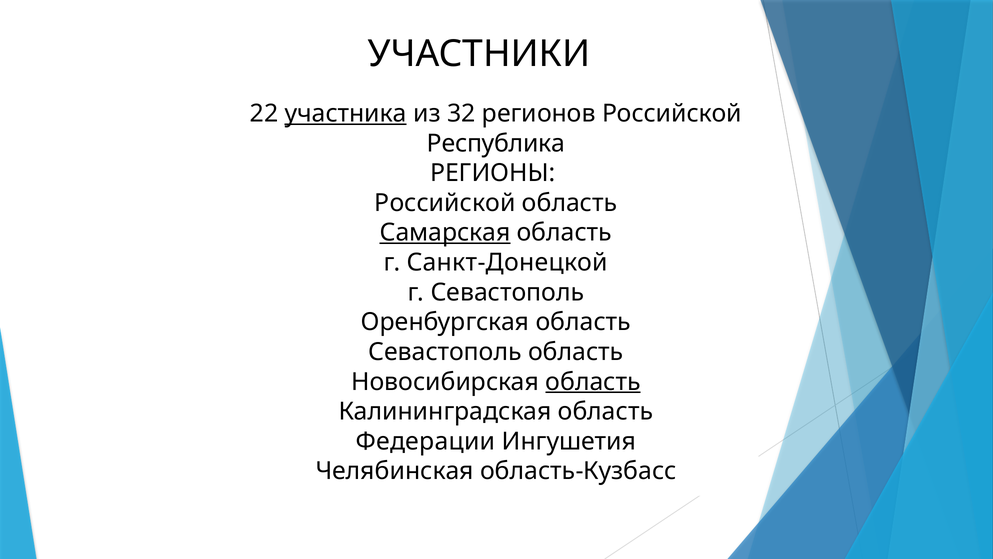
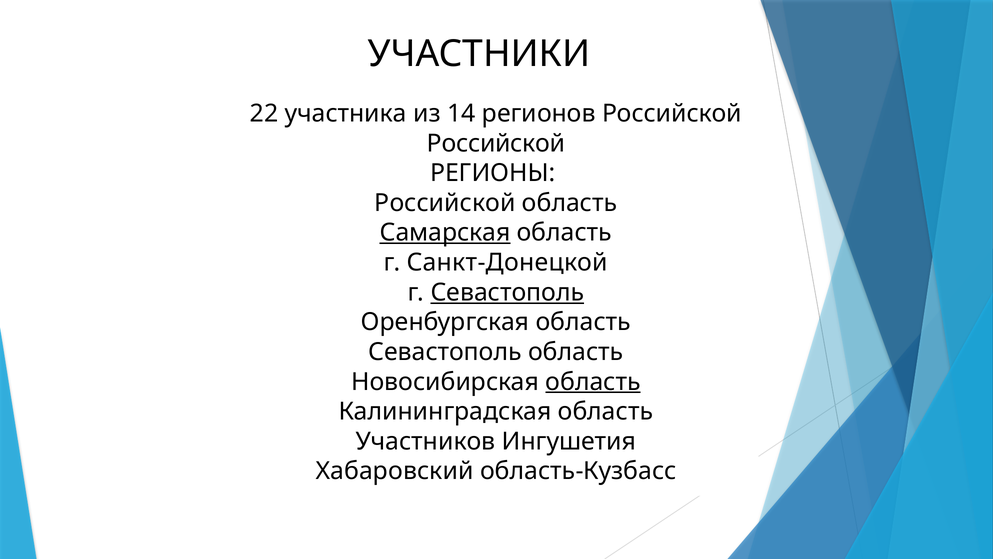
участника underline: present -> none
32: 32 -> 14
Республика at (496, 143): Республика -> Российской
Севастополь at (507, 292) underline: none -> present
Федерации: Федерации -> Участников
Челябинская: Челябинская -> Хабаровский
